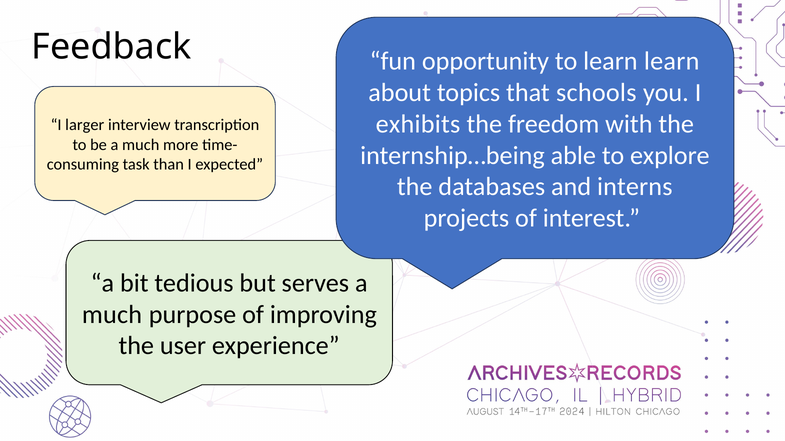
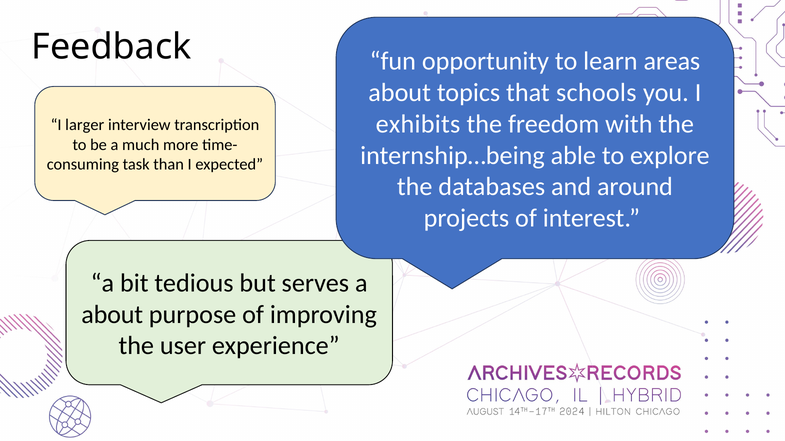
learn learn: learn -> areas
interns: interns -> around
much at (112, 315): much -> about
